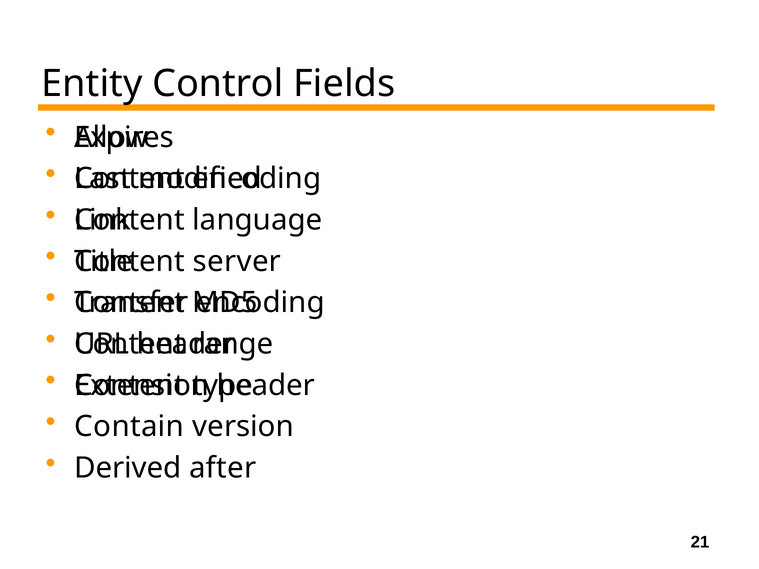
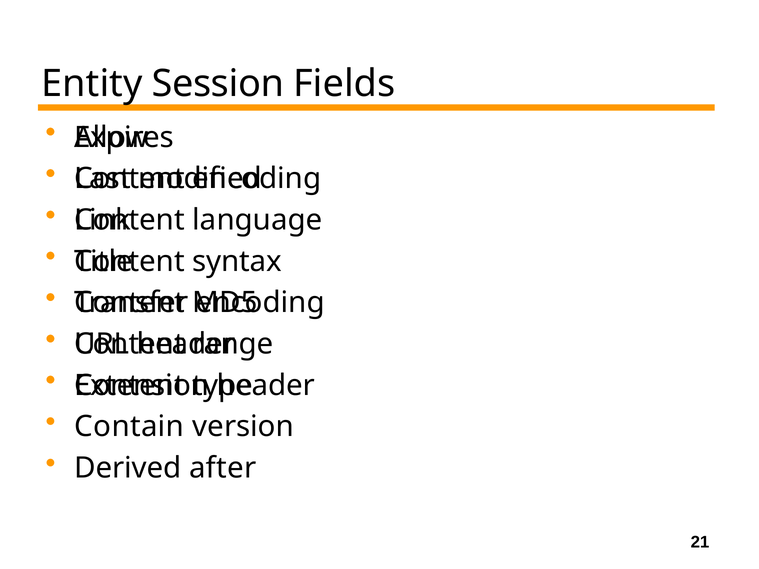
Control: Control -> Session
server: server -> syntax
